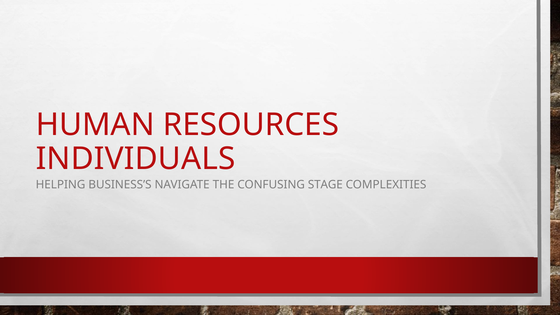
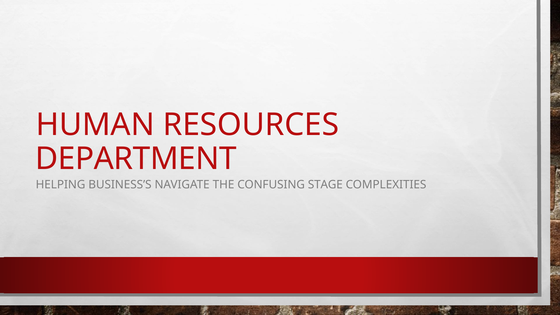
INDIVIDUALS: INDIVIDUALS -> DEPARTMENT
